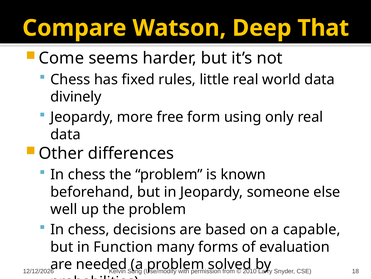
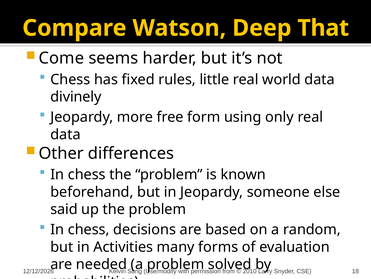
well: well -> said
capable: capable -> random
Function: Function -> Activities
